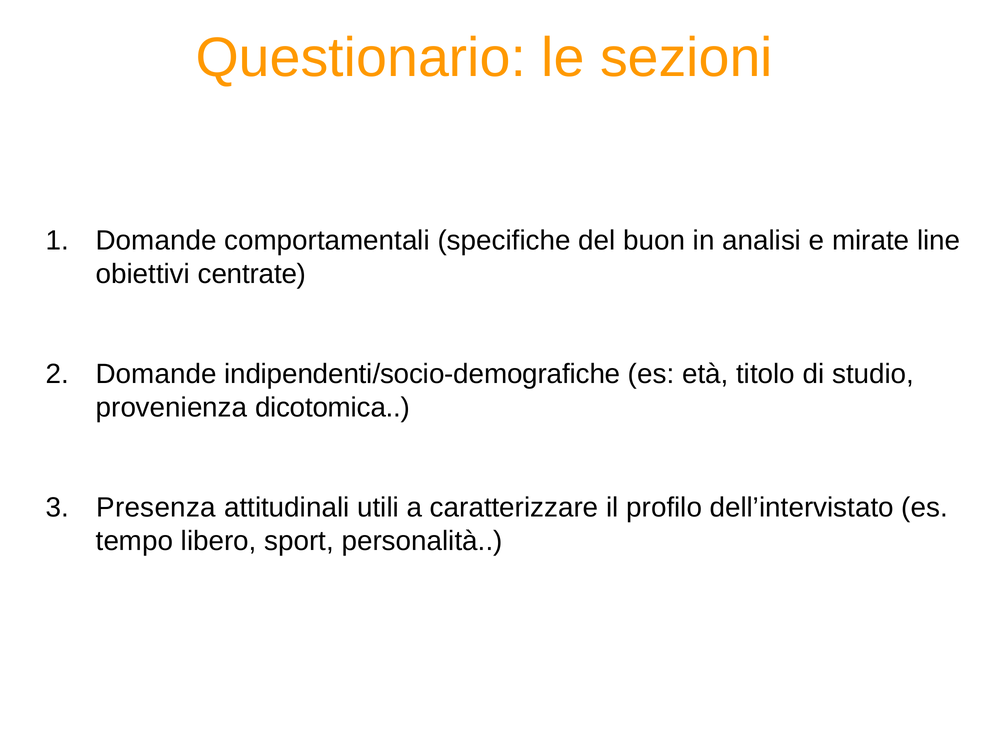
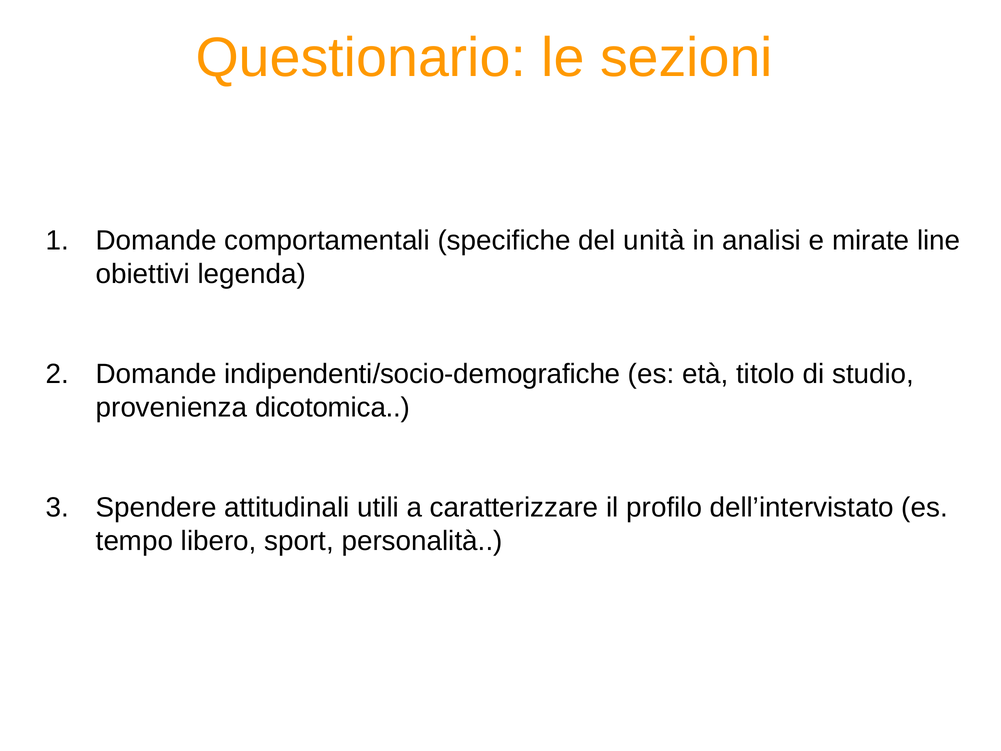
buon: buon -> unità
centrate: centrate -> legenda
Presenza: Presenza -> Spendere
